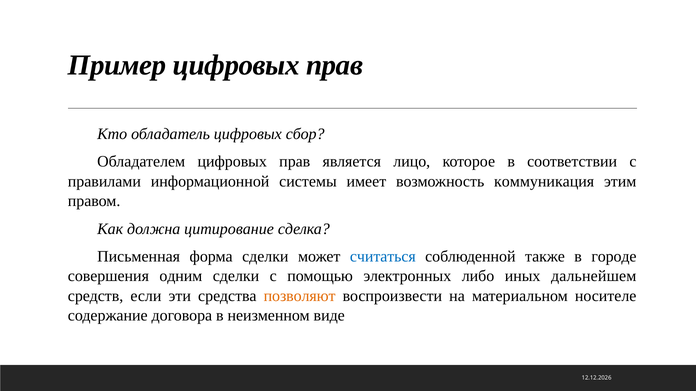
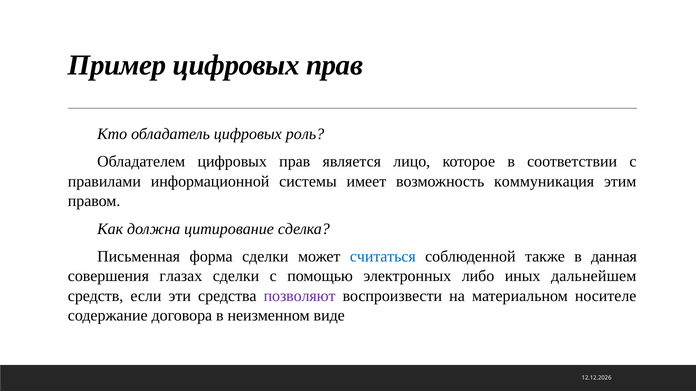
сбор: сбор -> роль
городе: городе -> данная
одним: одним -> глазах
позволяют colour: orange -> purple
